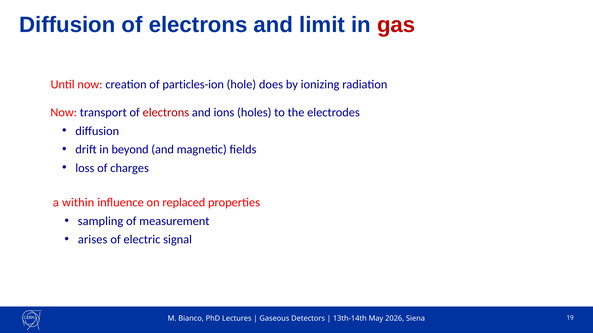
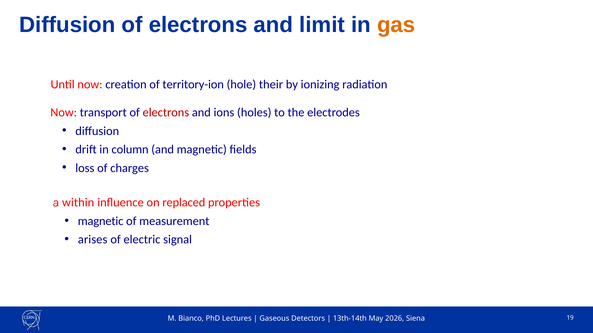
gas colour: red -> orange
particles-ion: particles-ion -> territory-ion
does: does -> their
beyond: beyond -> column
sampling at (101, 221): sampling -> magnetic
